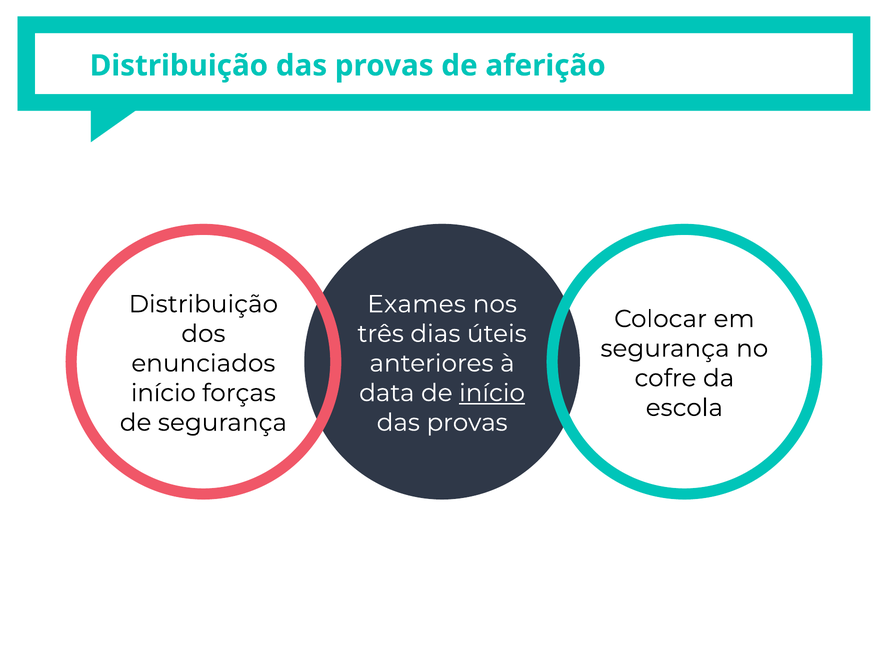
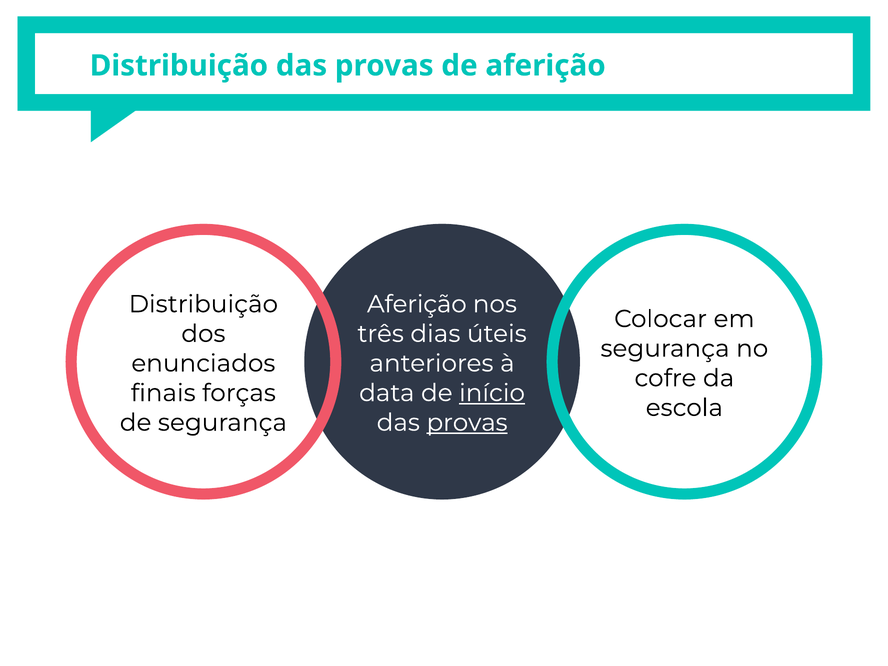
Exames at (417, 304): Exames -> Aferição
início at (163, 393): início -> finais
provas at (467, 423) underline: none -> present
